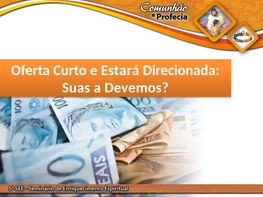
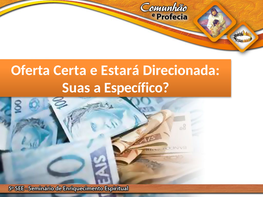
Curto: Curto -> Certa
Devemos: Devemos -> Específico
